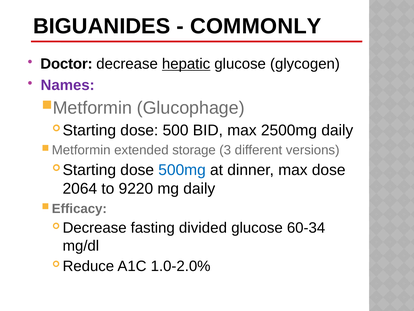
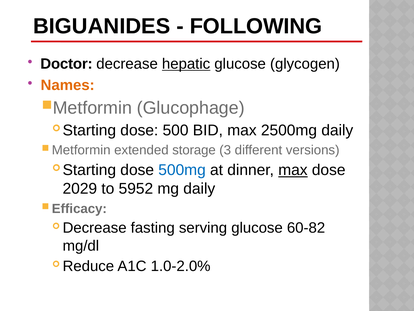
COMMONLY: COMMONLY -> FOLLOWING
Names colour: purple -> orange
max at (293, 170) underline: none -> present
2064: 2064 -> 2029
9220: 9220 -> 5952
divided: divided -> serving
60-34: 60-34 -> 60-82
